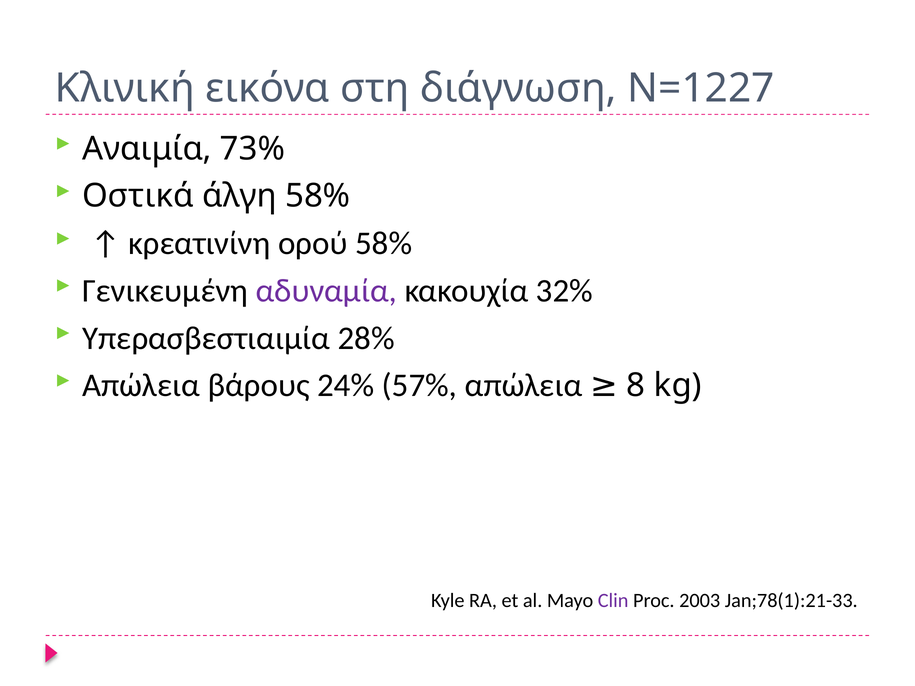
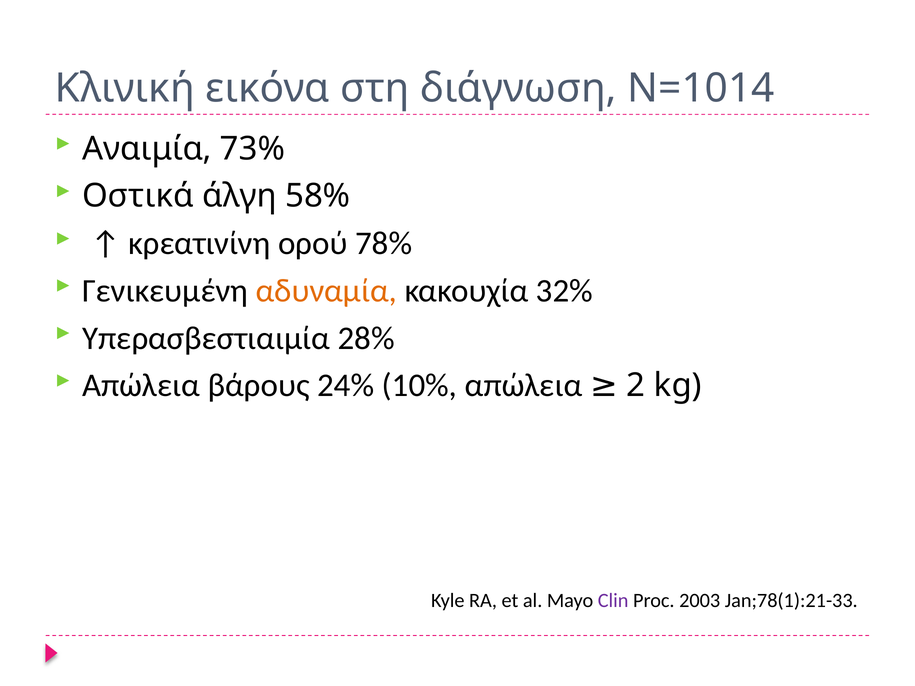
Ν=1227: Ν=1227 -> Ν=1014
ορού 58%: 58% -> 78%
αδυναμία colour: purple -> orange
57%: 57% -> 10%
8: 8 -> 2
